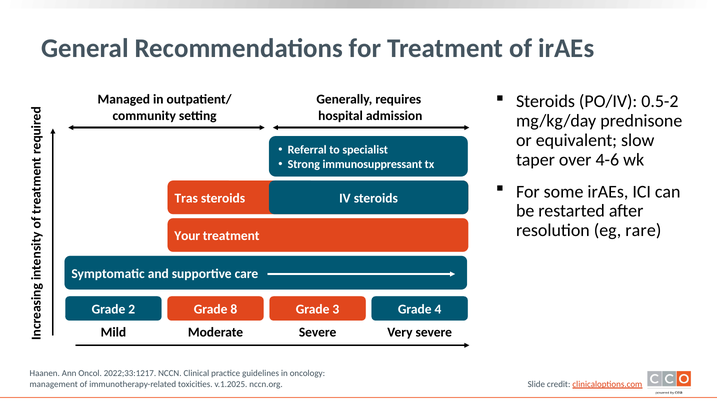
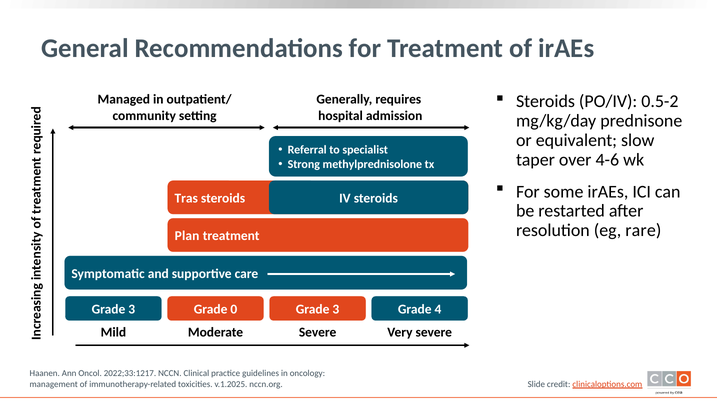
immunosuppressant: immunosuppressant -> methylprednisolone
Your: Your -> Plan
2 at (132, 309): 2 -> 3
8: 8 -> 0
